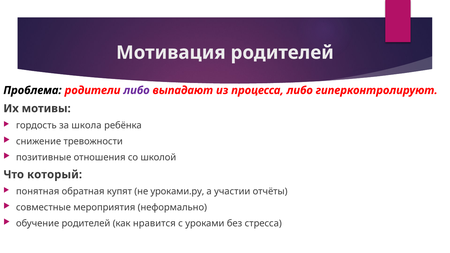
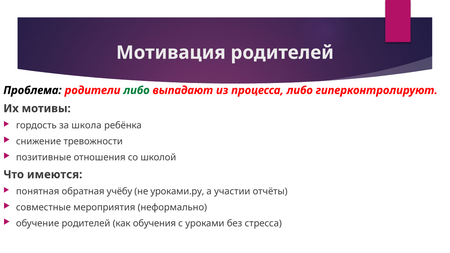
либо at (136, 90) colour: purple -> green
который: который -> имеются
купят: купят -> учёбу
нравится: нравится -> обучения
